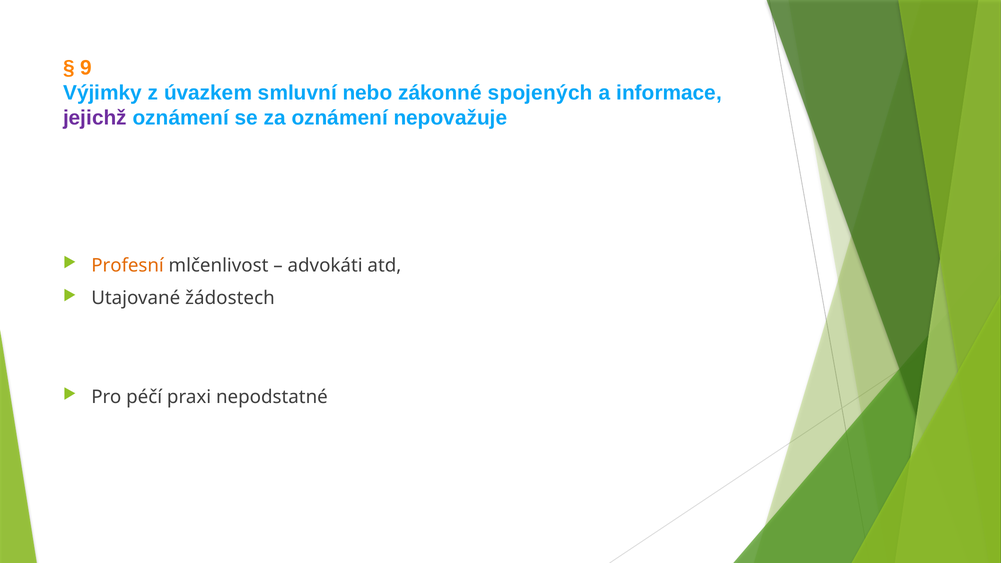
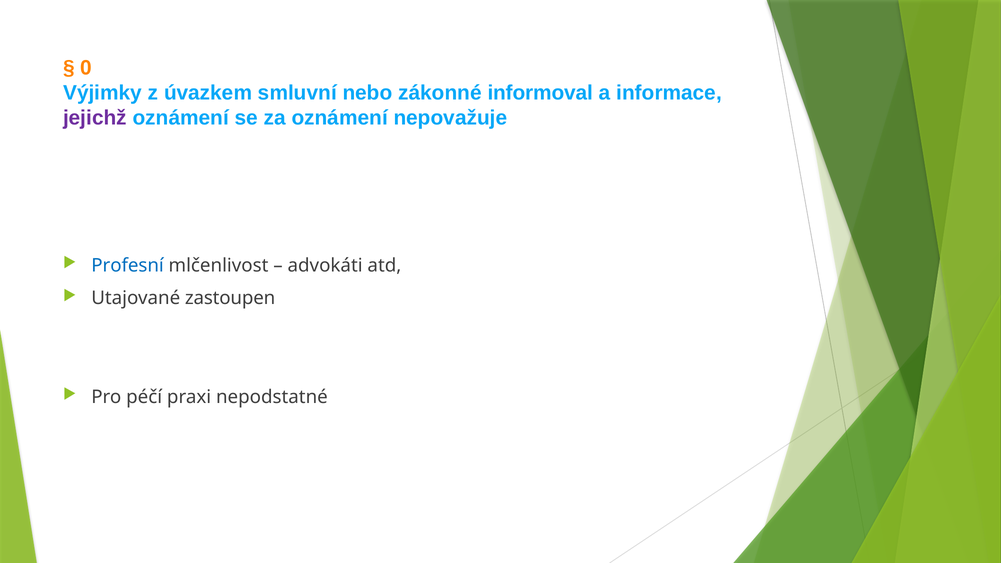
9: 9 -> 0
spojených: spojených -> informoval
Profesní colour: orange -> blue
žádostech: žádostech -> zastoupen
